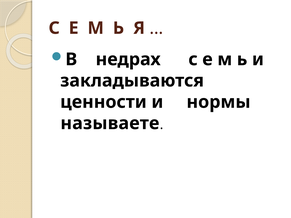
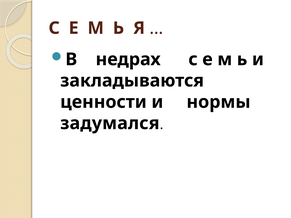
называете: называете -> задумался
